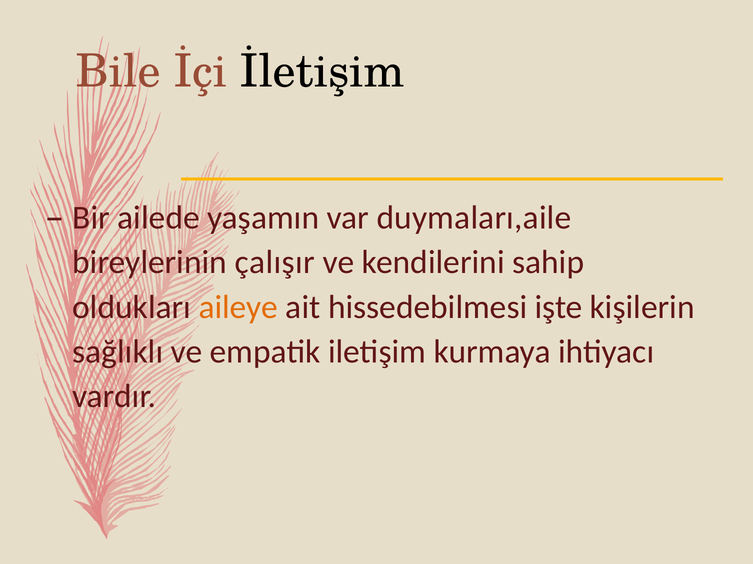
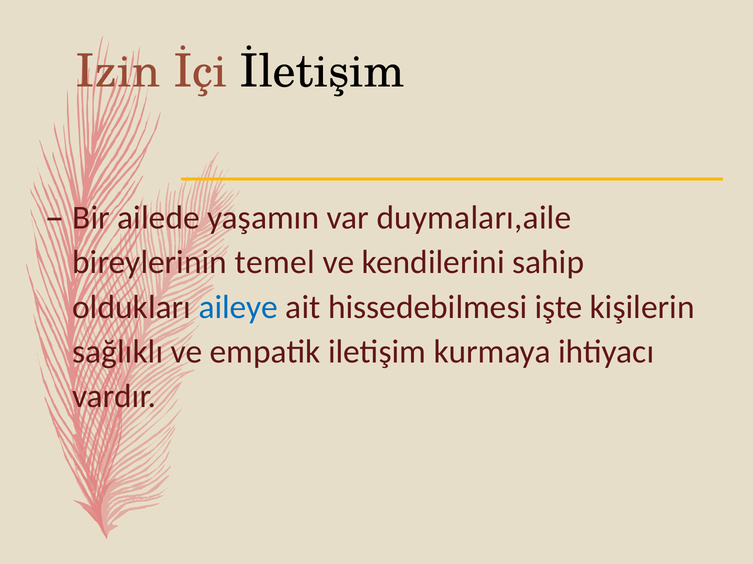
Bile: Bile -> Izin
çalışır: çalışır -> temel
aileye colour: orange -> blue
